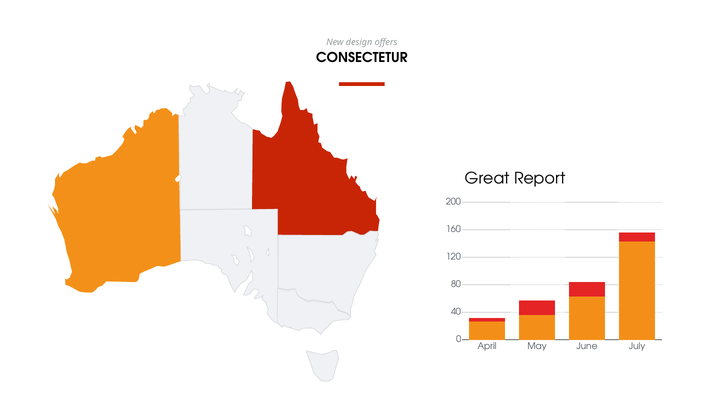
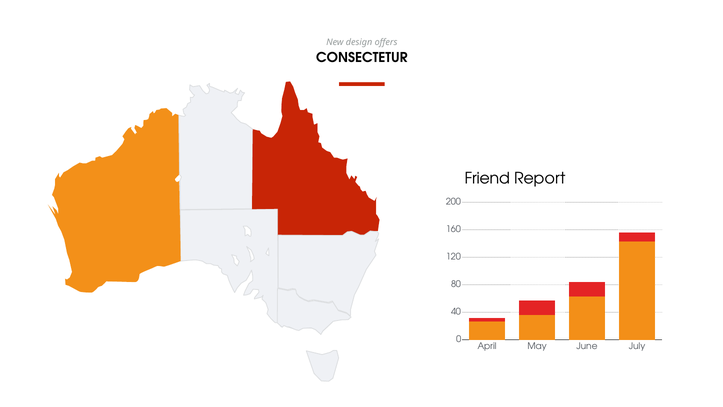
Great: Great -> Friend
